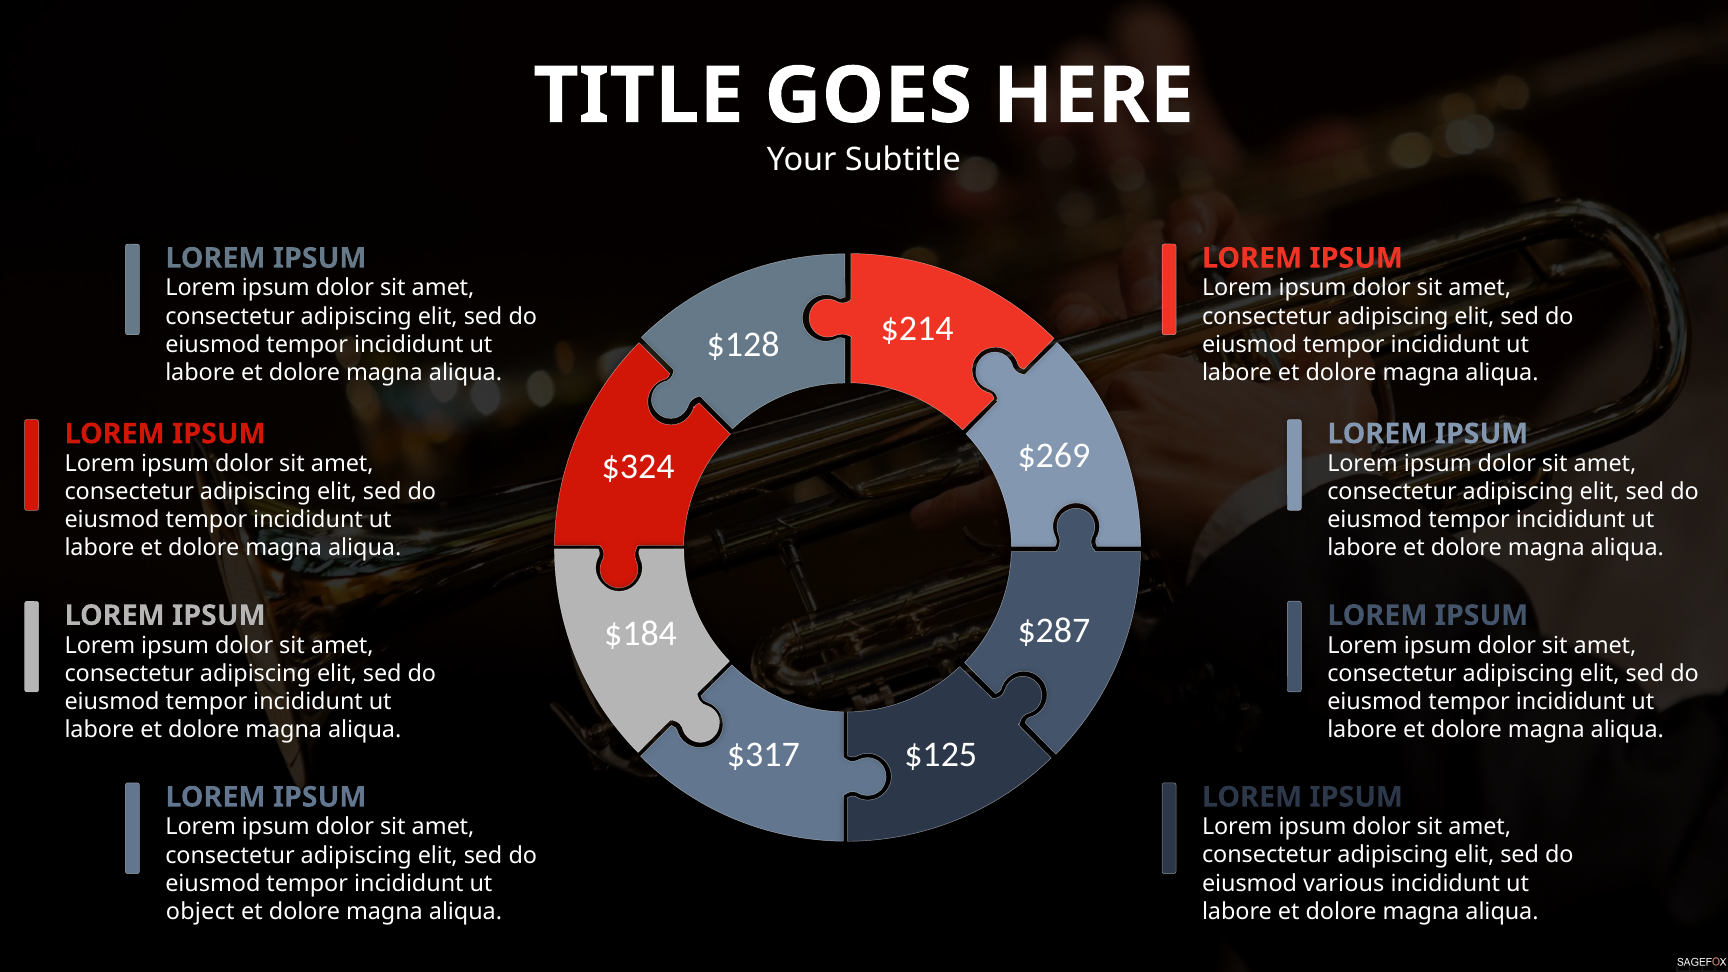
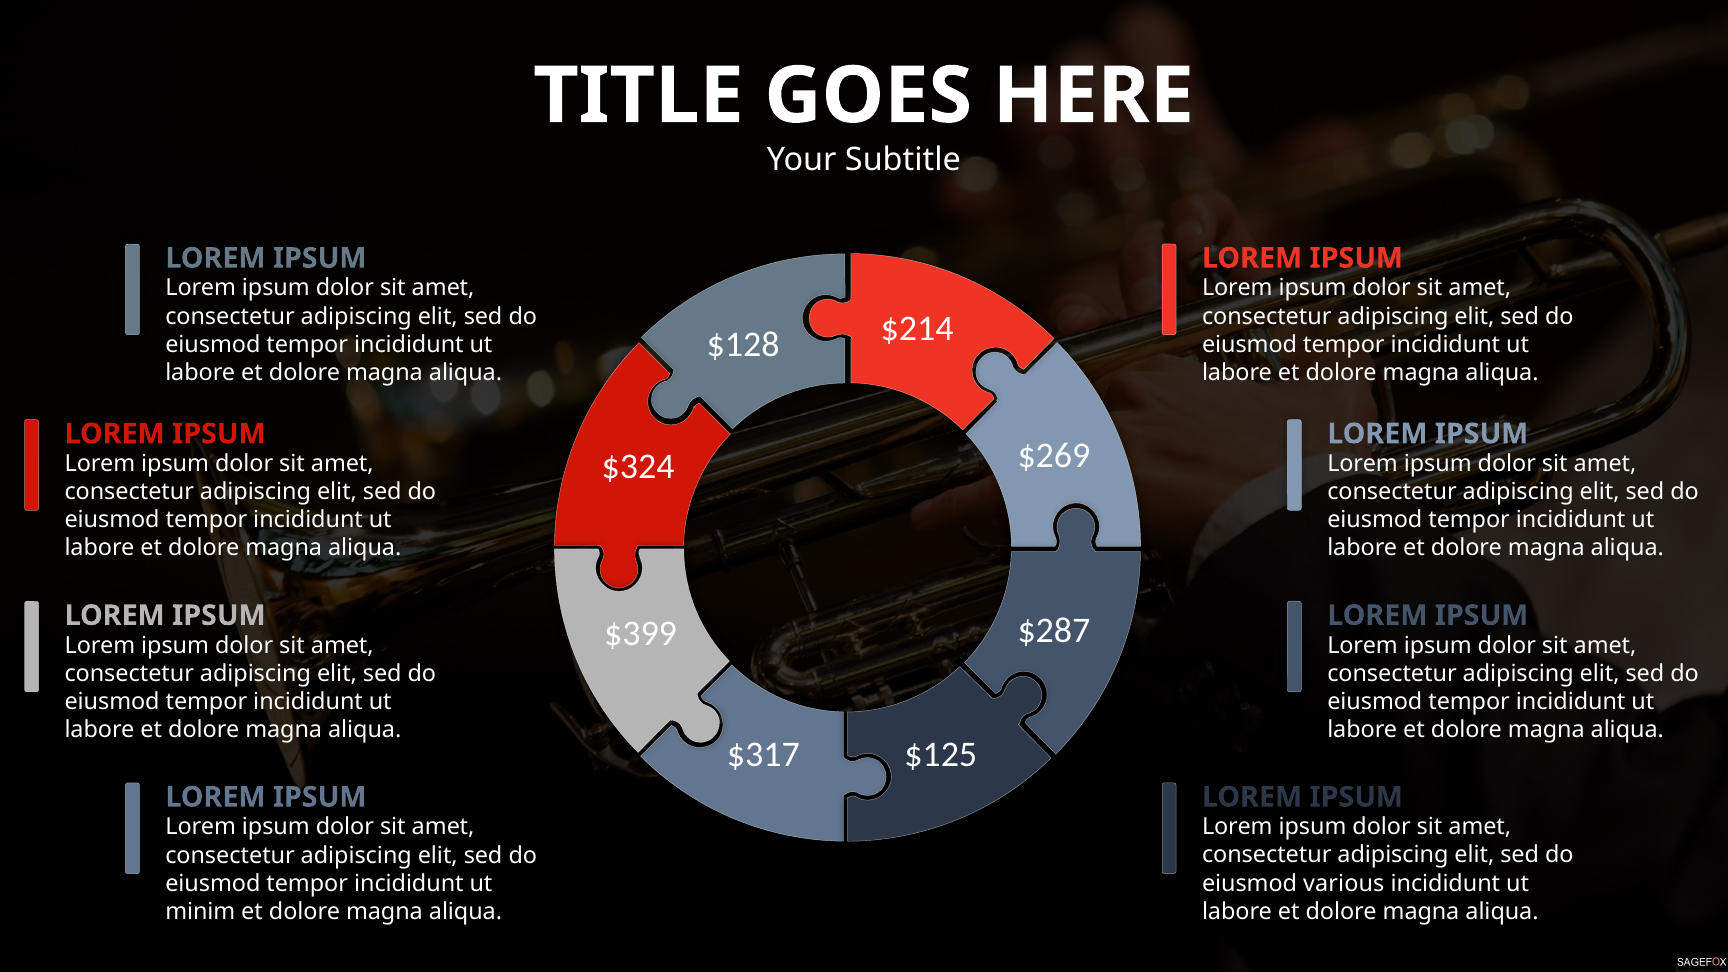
$184: $184 -> $399
object: object -> minim
